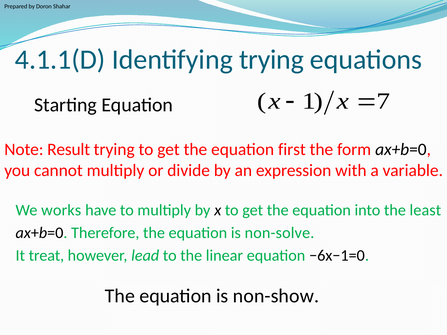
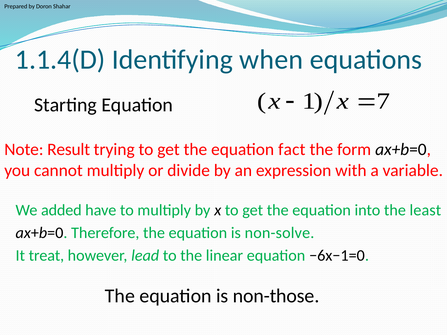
4.1.1(D: 4.1.1(D -> 1.1.4(D
Identifying trying: trying -> when
first: first -> fact
works: works -> added
non-show: non-show -> non-those
